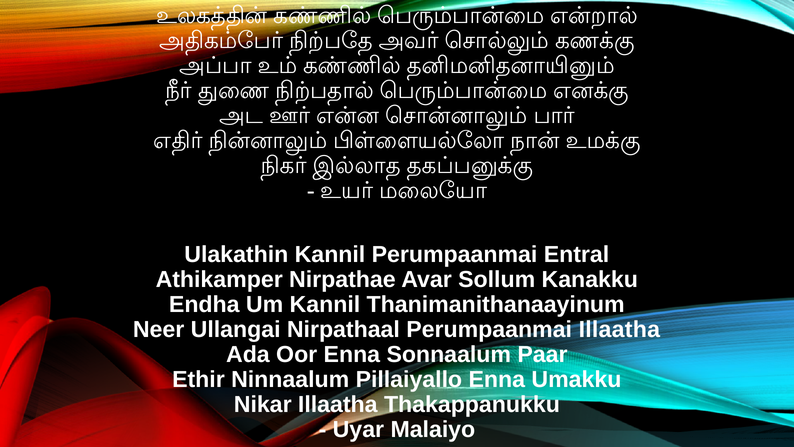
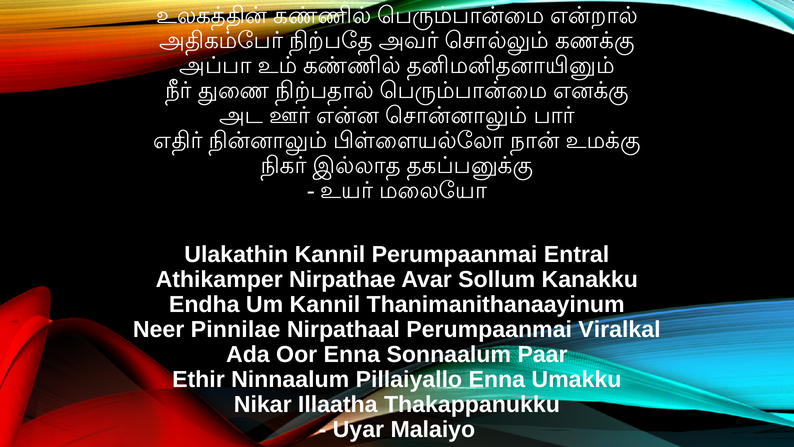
Ullangai: Ullangai -> Pinnilae
Perumpaanmai Illaatha: Illaatha -> Viralkal
